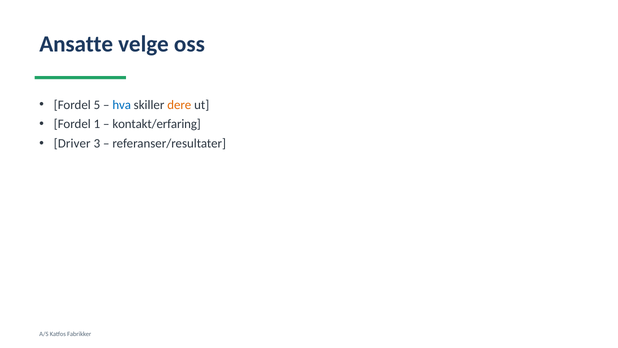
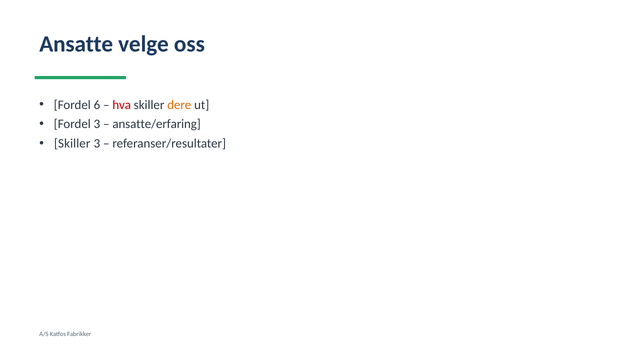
5: 5 -> 6
hva colour: blue -> red
Fordel 1: 1 -> 3
kontakt/erfaring: kontakt/erfaring -> ansatte/erfaring
Driver at (72, 143): Driver -> Skiller
